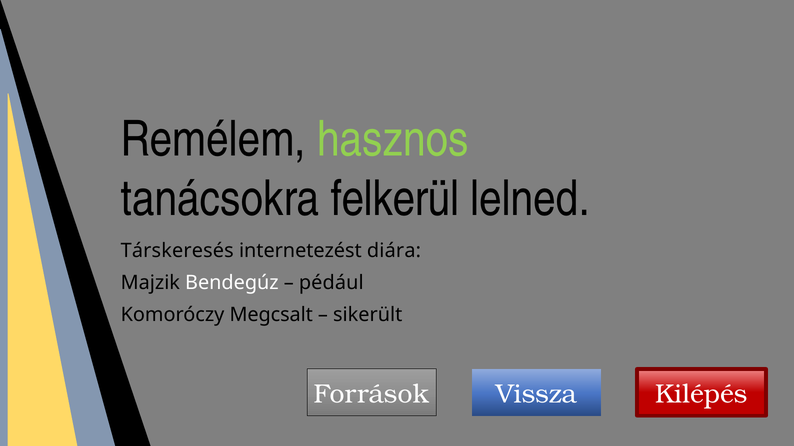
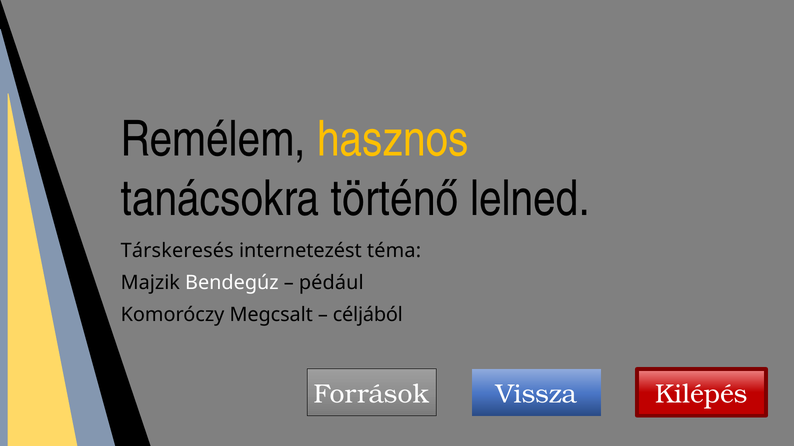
hasznos colour: light green -> yellow
felkerül: felkerül -> történő
diára: diára -> téma
sikerült: sikerült -> céljából
